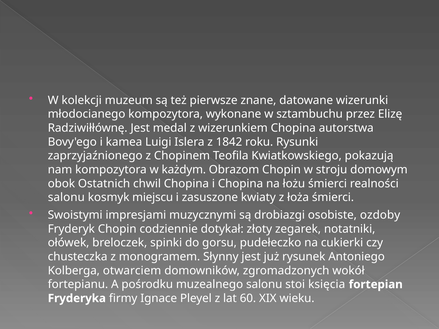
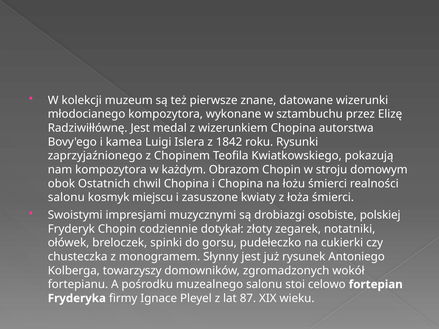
ozdoby: ozdoby -> polskiej
otwarciem: otwarciem -> towarzyszy
księcia: księcia -> celowo
60: 60 -> 87
